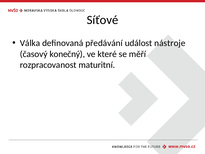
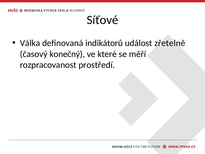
předávání: předávání -> indikátorů
nástroje: nástroje -> zřetelně
maturitní: maturitní -> prostředí
